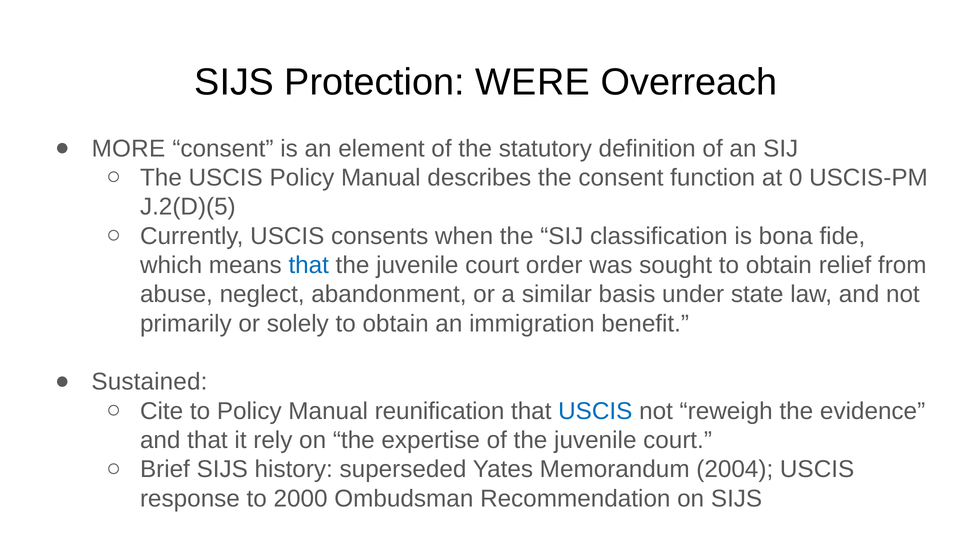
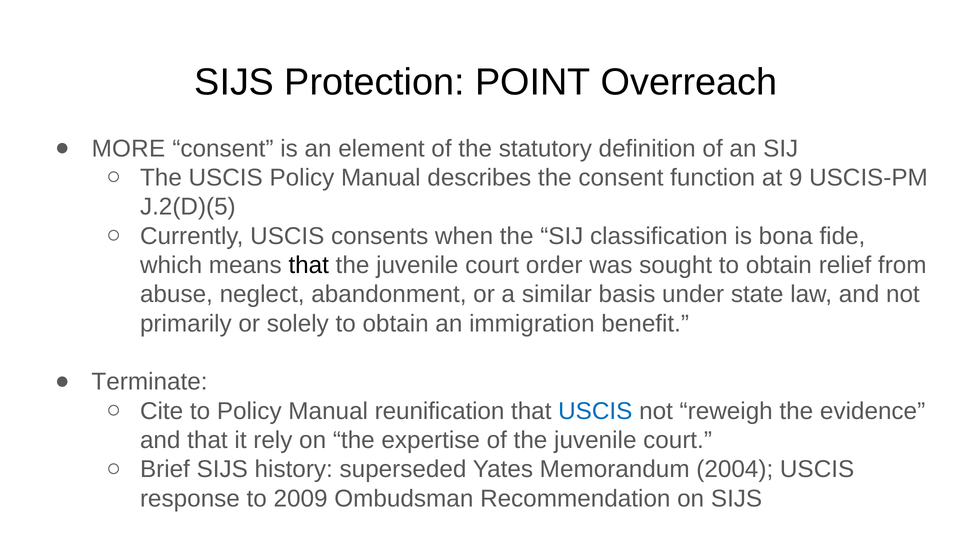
WERE: WERE -> POINT
0: 0 -> 9
that at (309, 265) colour: blue -> black
Sustained: Sustained -> Terminate
2000: 2000 -> 2009
